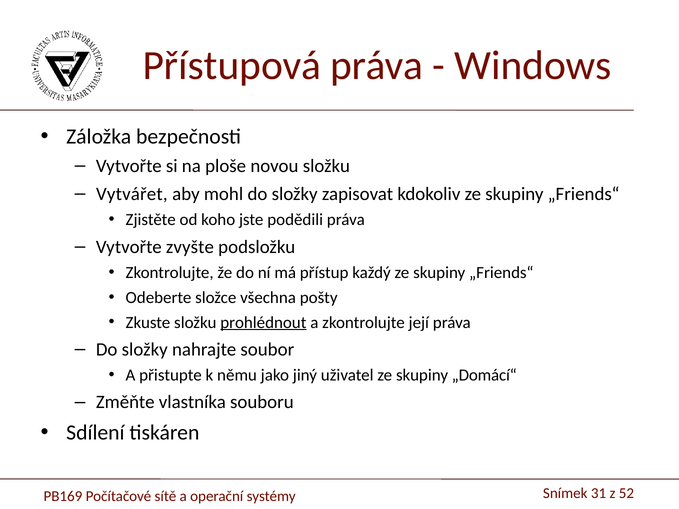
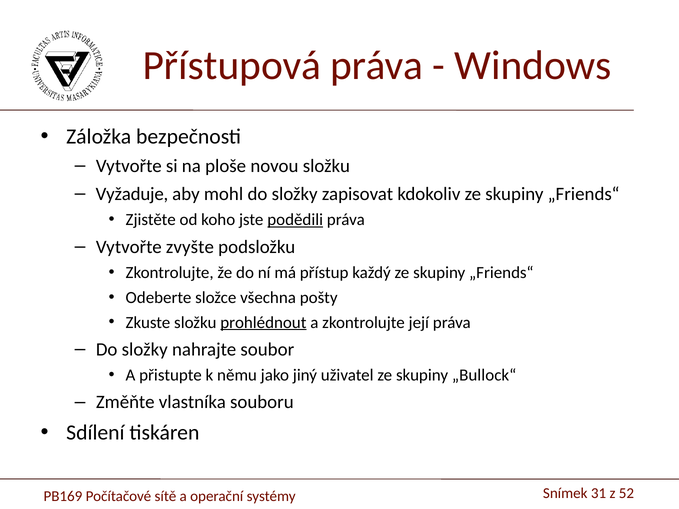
Vytvářet: Vytvářet -> Vyžaduje
podědili underline: none -> present
„Domácí“: „Domácí“ -> „Bullock“
